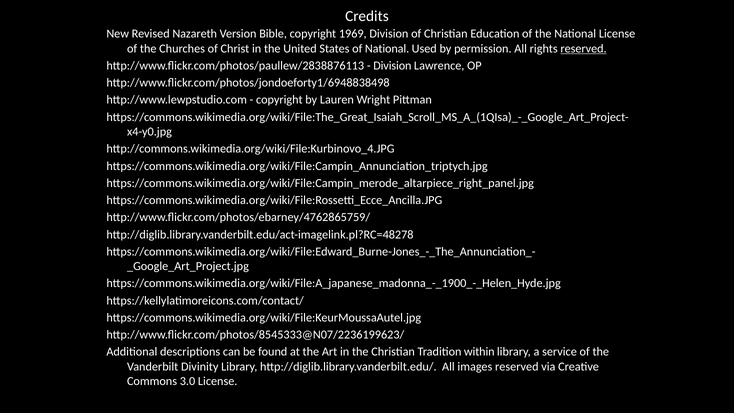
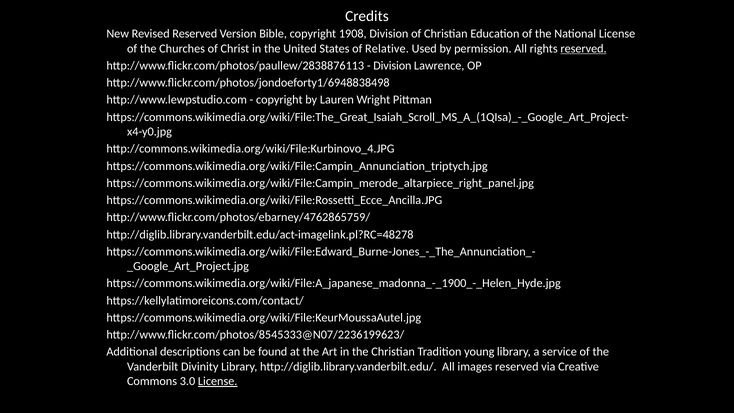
Revised Nazareth: Nazareth -> Reserved
1969: 1969 -> 1908
of National: National -> Relative
within: within -> young
License at (218, 381) underline: none -> present
